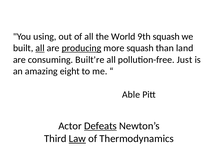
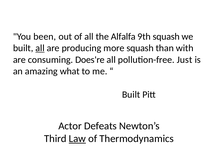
using: using -> been
World: World -> Alfalfa
producing underline: present -> none
land: land -> with
Built're: Built're -> Does're
eight: eight -> what
Able at (131, 95): Able -> Built
Defeats underline: present -> none
